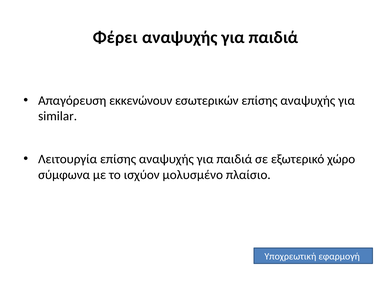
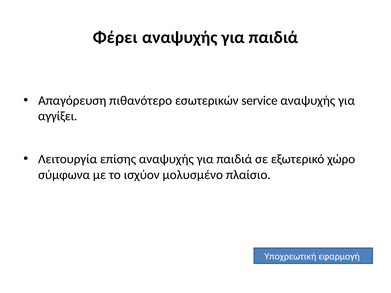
εκκενώνουν: εκκενώνουν -> πιθανότερο
εσωτερικών επίσης: επίσης -> service
similar: similar -> αγγίξει
